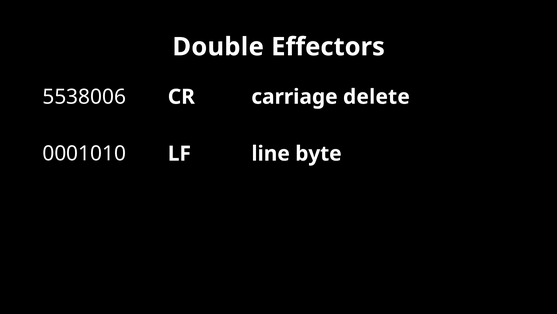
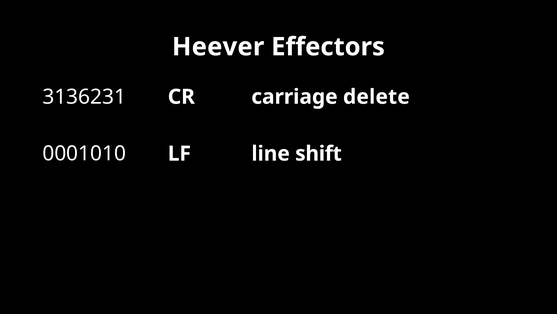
Double: Double -> Heever
5538006: 5538006 -> 3136231
byte: byte -> shift
